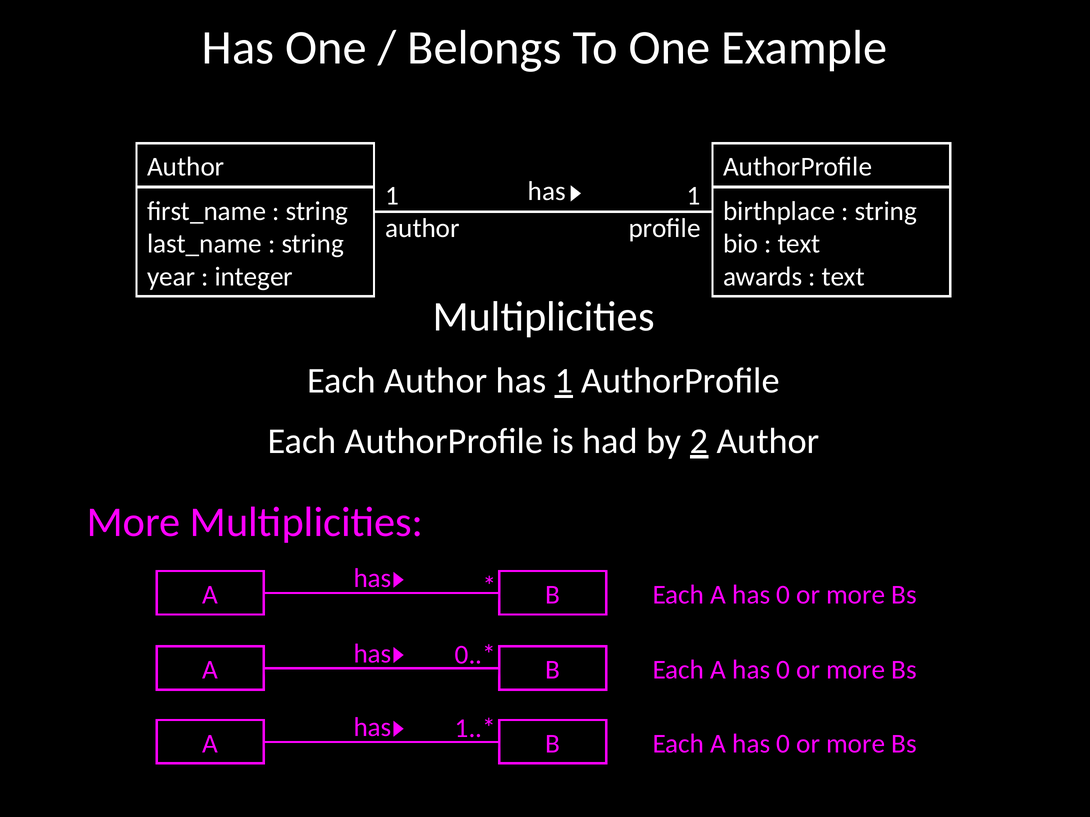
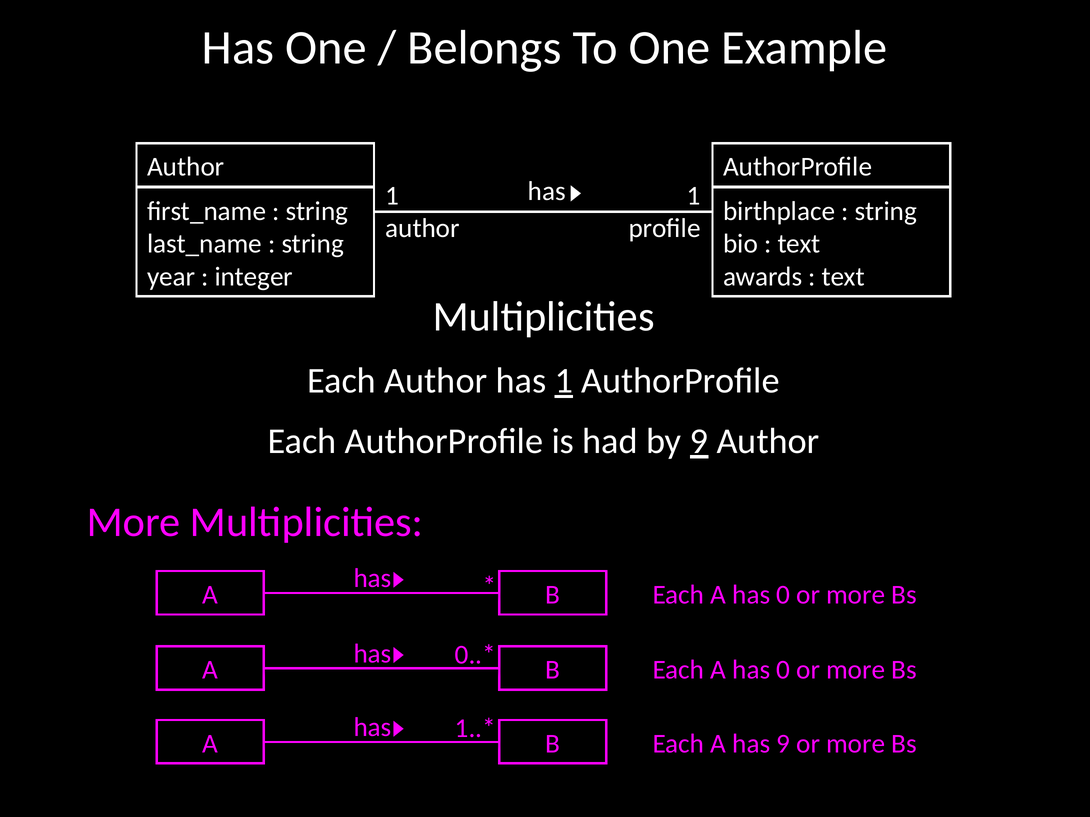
by 2: 2 -> 9
0 at (783, 744): 0 -> 9
